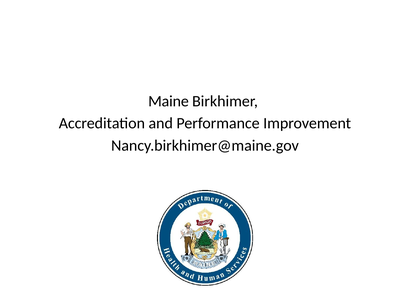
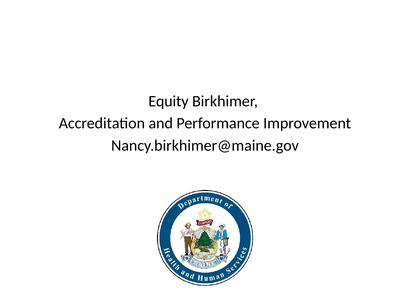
Maine: Maine -> Equity
